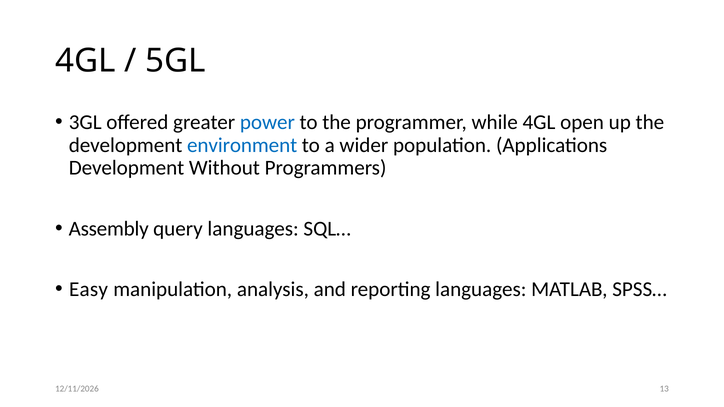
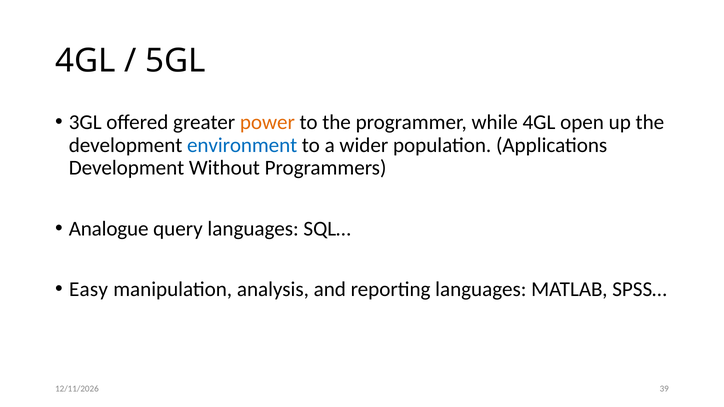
power colour: blue -> orange
Assembly: Assembly -> Analogue
13: 13 -> 39
